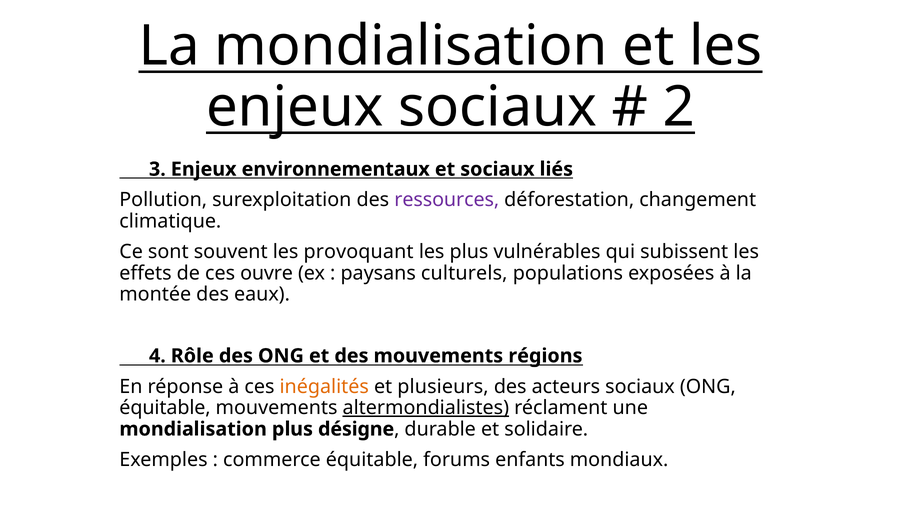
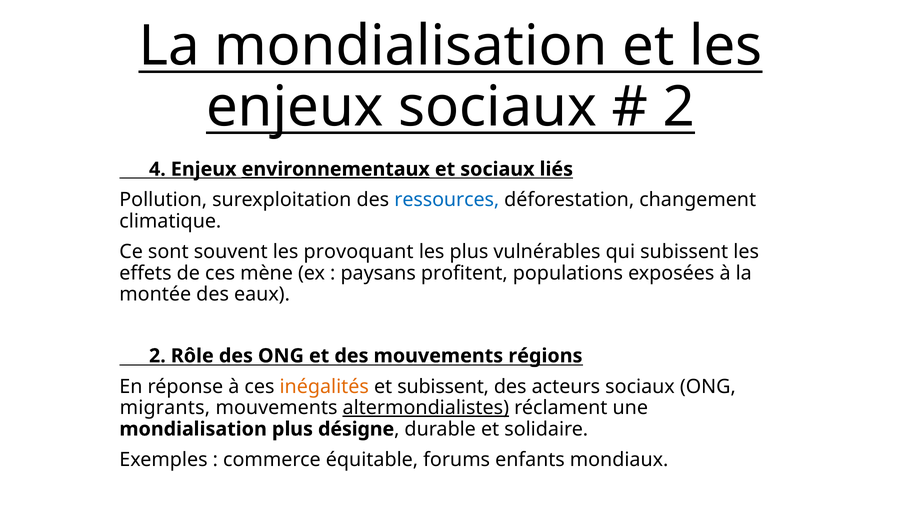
3: 3 -> 4
environnementaux underline: none -> present
ressources colour: purple -> blue
ouvre: ouvre -> mène
culturels: culturels -> profitent
4 at (157, 356): 4 -> 2
et plusieurs: plusieurs -> subissent
équitable at (165, 408): équitable -> migrants
